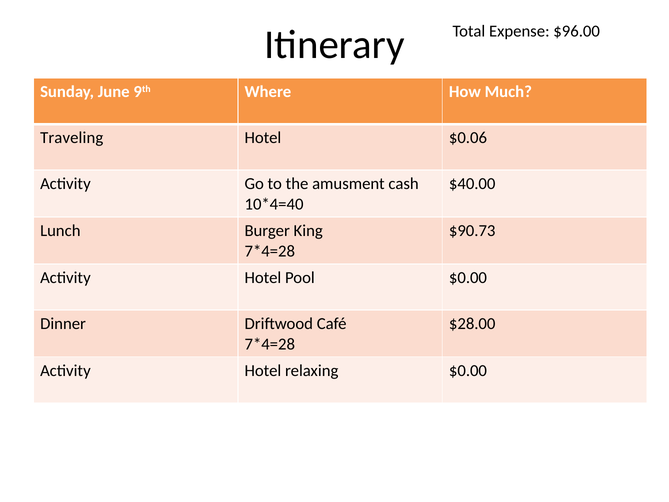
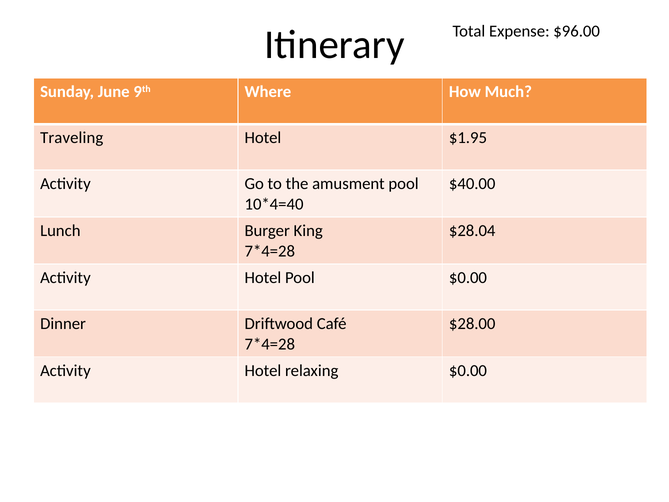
$0.06: $0.06 -> $1.95
amusment cash: cash -> pool
$90.73: $90.73 -> $28.04
